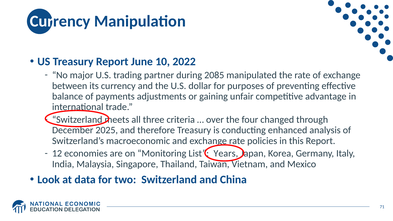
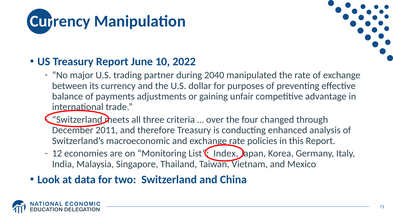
2085: 2085 -> 2040
2025: 2025 -> 2011
Years: Years -> Index
